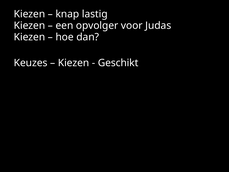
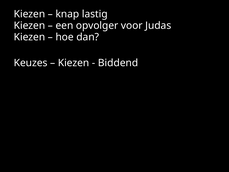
Geschikt: Geschikt -> Biddend
